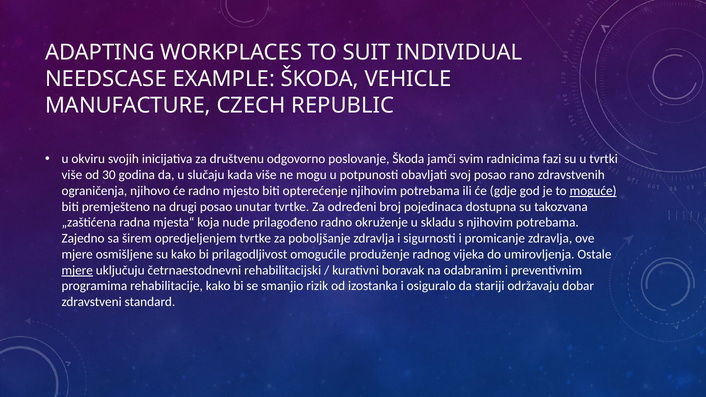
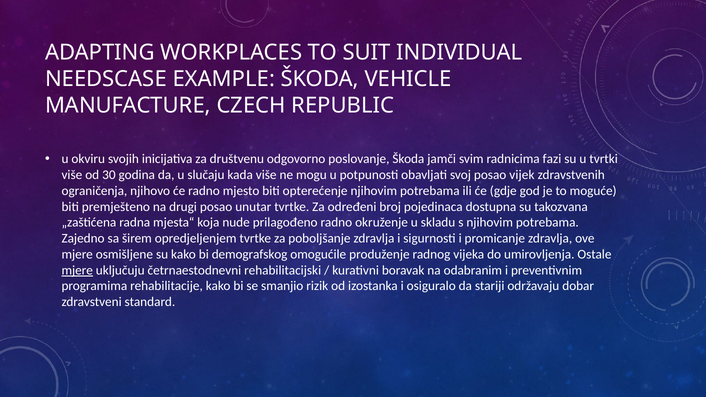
rano: rano -> vijek
moguće underline: present -> none
prilagodljivost: prilagodljivost -> demografskog
